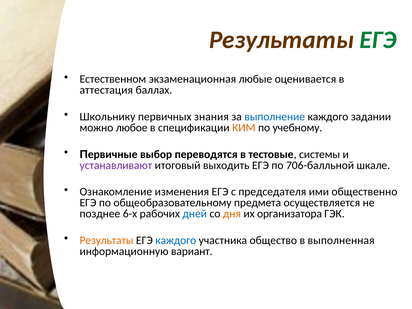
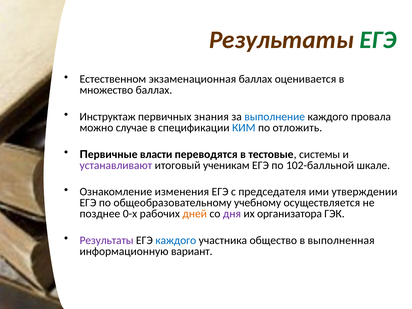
экзаменационная любые: любые -> баллах
аттестация: аттестация -> множество
Школьнику: Школьнику -> Инструктаж
задании: задании -> провала
любое: любое -> случае
КИМ colour: orange -> blue
учебному: учебному -> отложить
выбор: выбор -> власти
выходить: выходить -> ученикам
706-балльной: 706-балльной -> 102-балльной
общественно: общественно -> утверждении
предмета: предмета -> учебному
6-х: 6-х -> 0-х
дней colour: blue -> orange
дня colour: orange -> purple
Результаты at (107, 240) colour: orange -> purple
